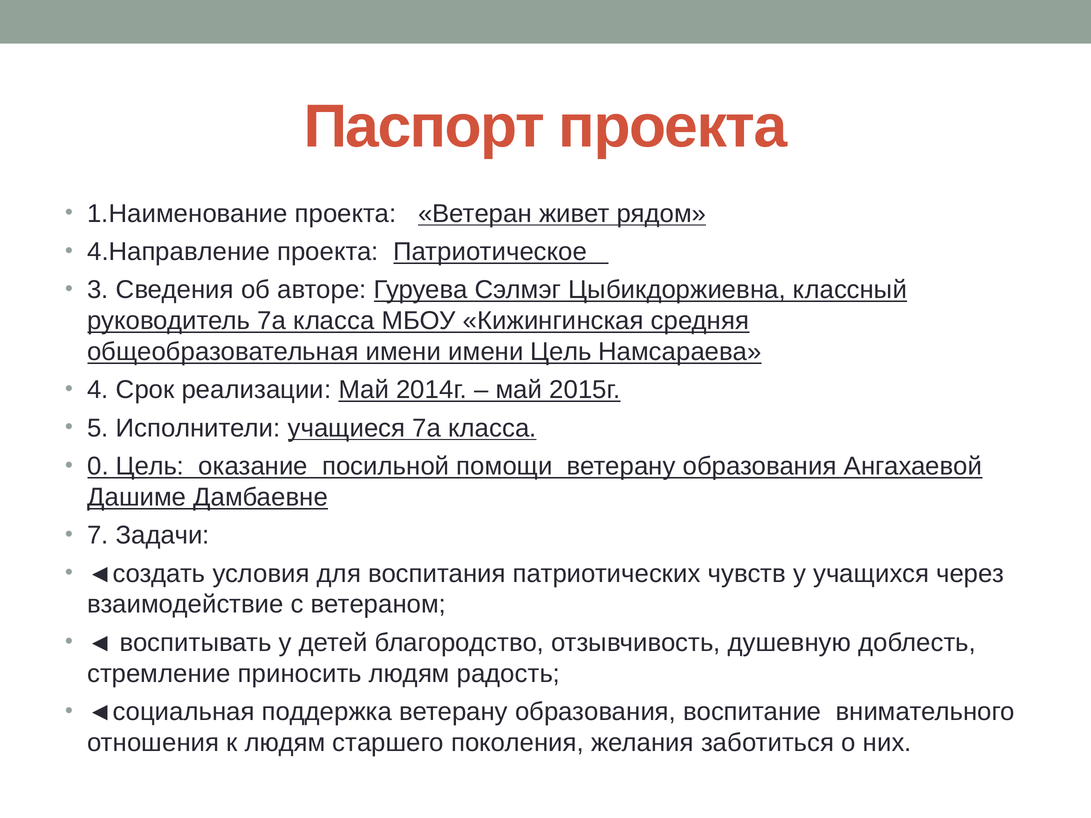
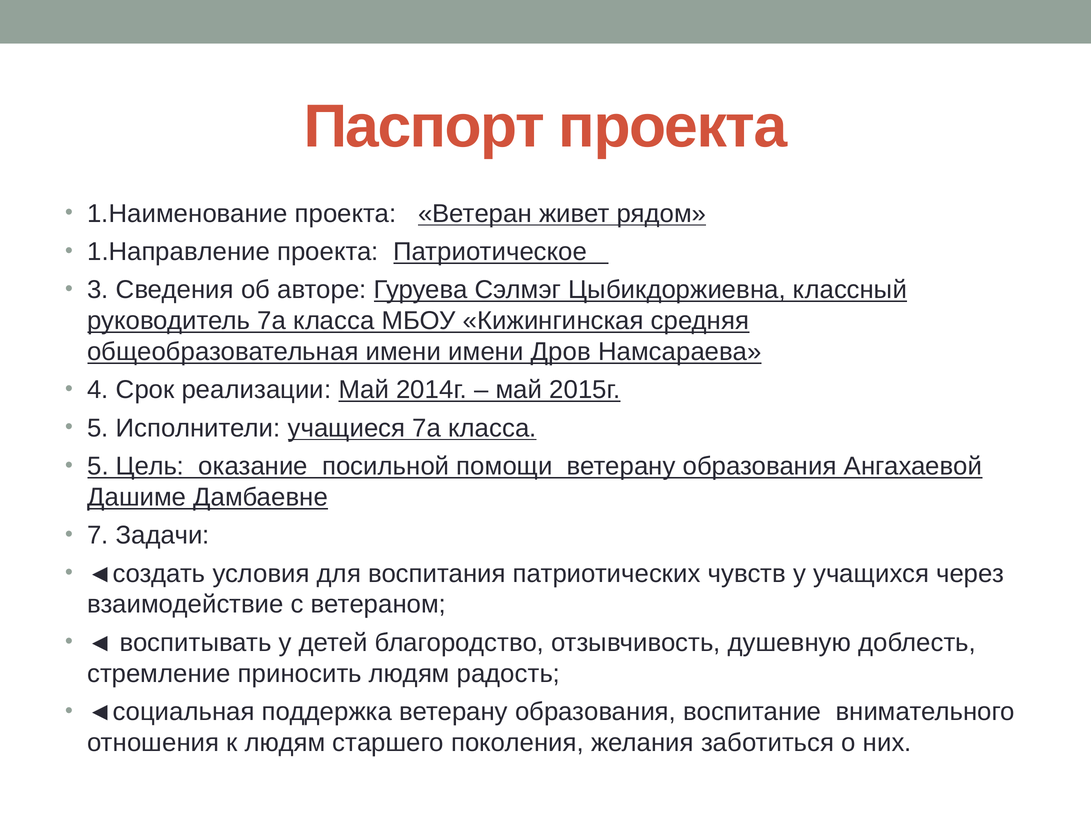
4.Направление: 4.Направление -> 1.Направление
имени Цель: Цель -> Дров
0 at (98, 466): 0 -> 5
